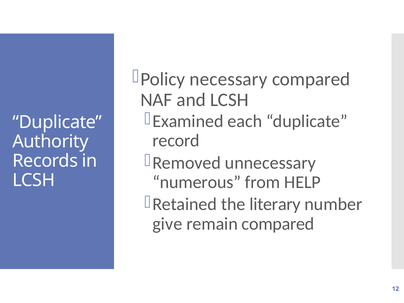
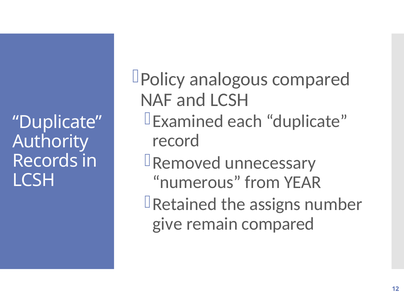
necessary: necessary -> analogous
HELP: HELP -> YEAR
literary: literary -> assigns
